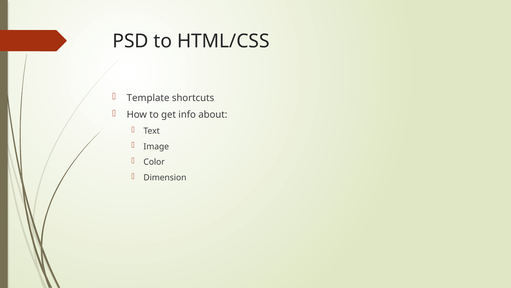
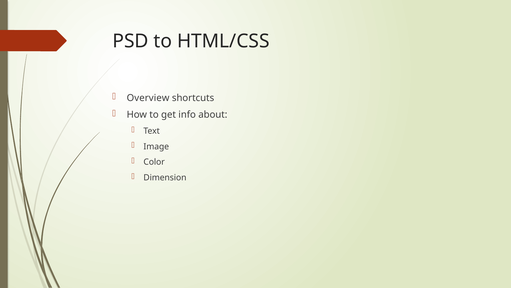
Template: Template -> Overview
